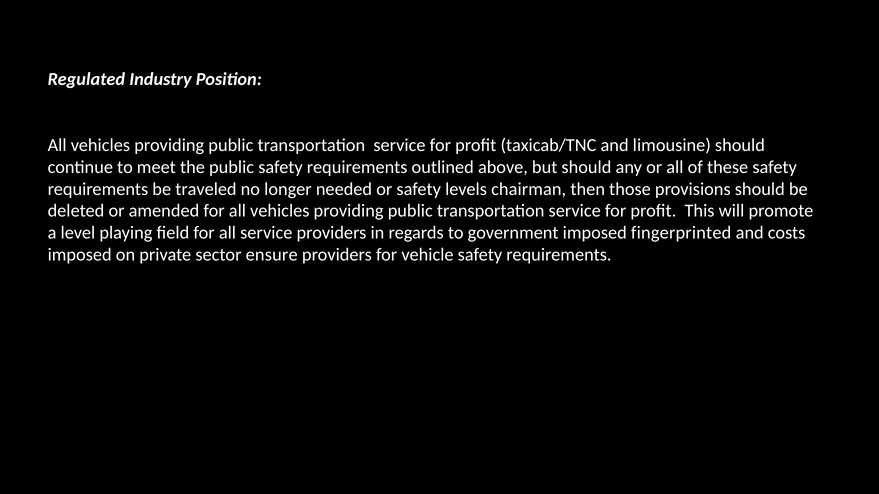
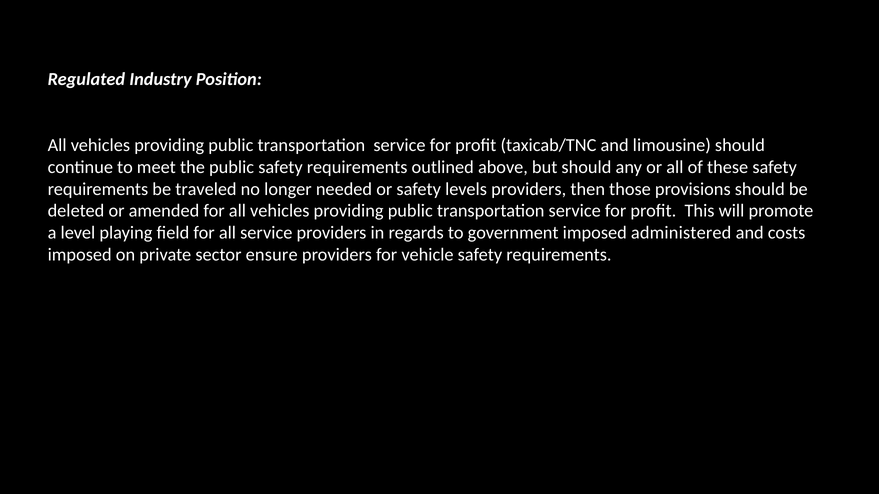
levels chairman: chairman -> providers
fingerprinted: fingerprinted -> administered
